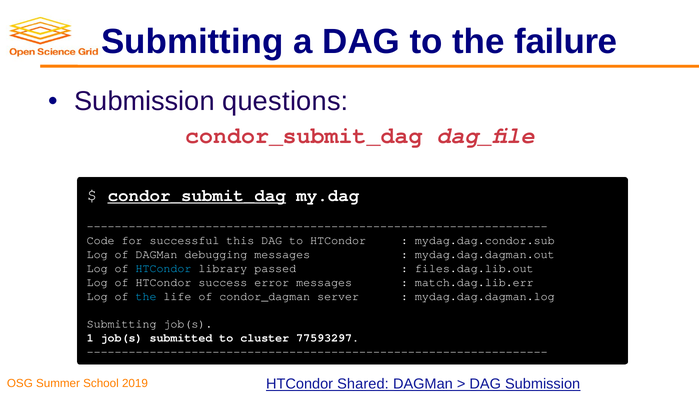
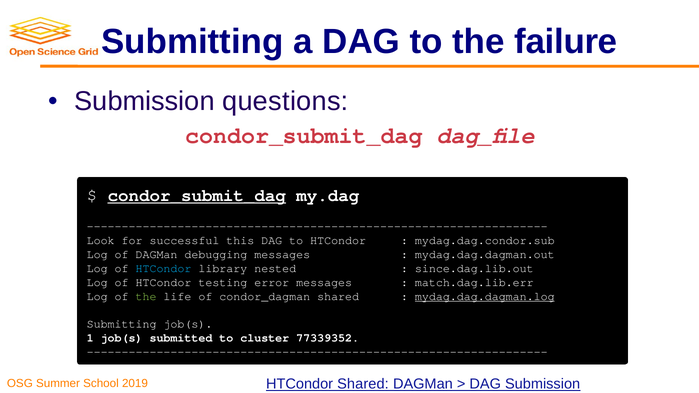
Code: Code -> Look
passed: passed -> nested
files.dag.lib.out: files.dag.lib.out -> since.dag.lib.out
success: success -> testing
the at (146, 296) colour: light blue -> light green
condor_dagman server: server -> shared
mydag.dag.dagman.log underline: none -> present
77593297: 77593297 -> 77339352
